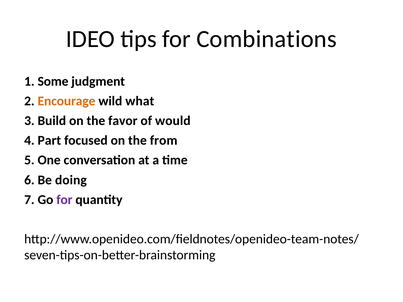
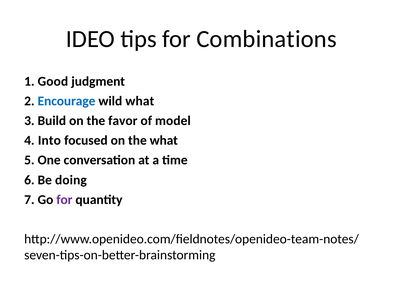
Some: Some -> Good
Encourage colour: orange -> blue
would: would -> model
Part: Part -> Into
the from: from -> what
